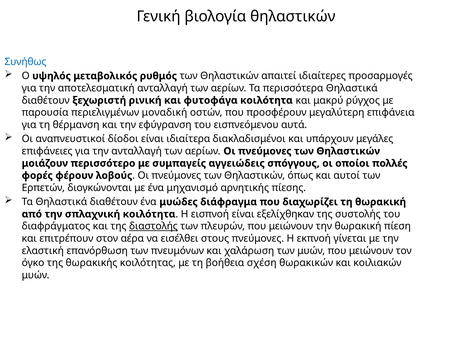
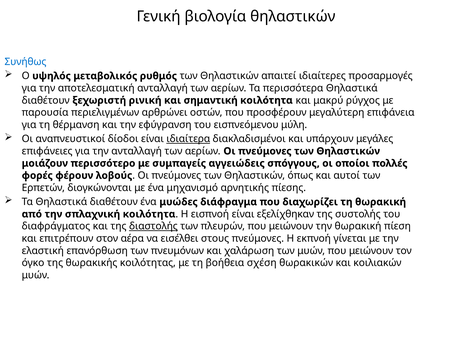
φυτοφάγα: φυτοφάγα -> σημαντική
μοναδική: μοναδική -> αρθρώνει
αυτά: αυτά -> μύλη
ιδιαίτερα underline: none -> present
